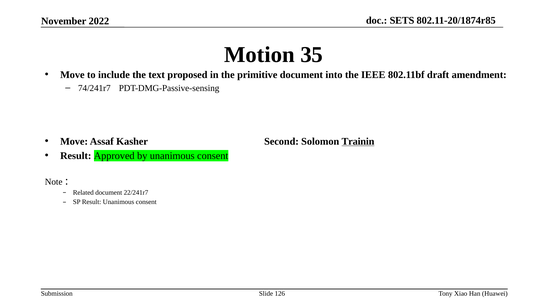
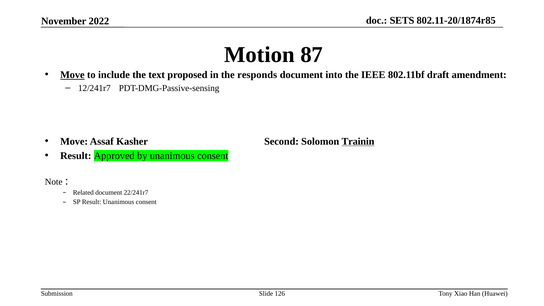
35: 35 -> 87
Move at (72, 75) underline: none -> present
primitive: primitive -> responds
74/241r7: 74/241r7 -> 12/241r7
